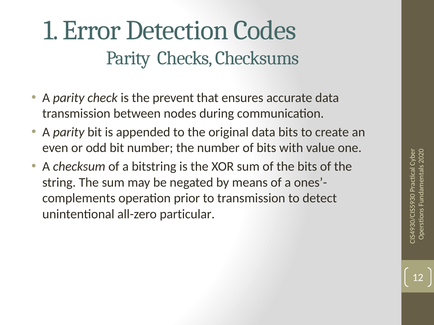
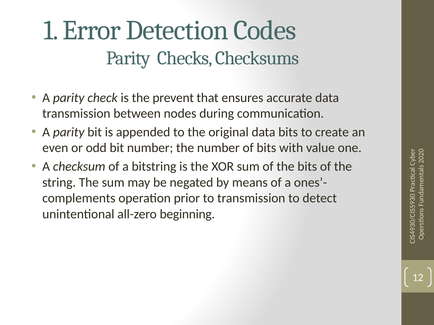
particular: particular -> beginning
